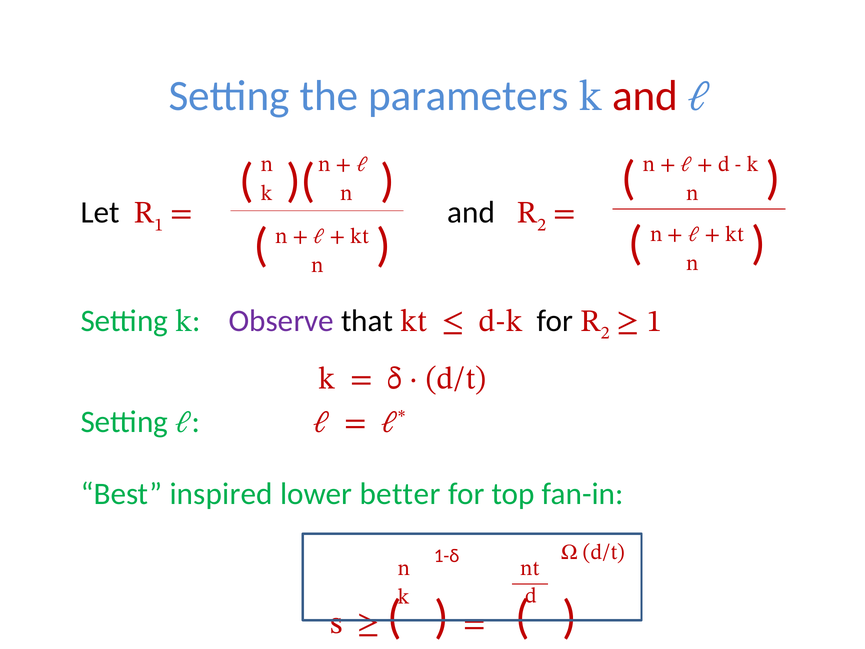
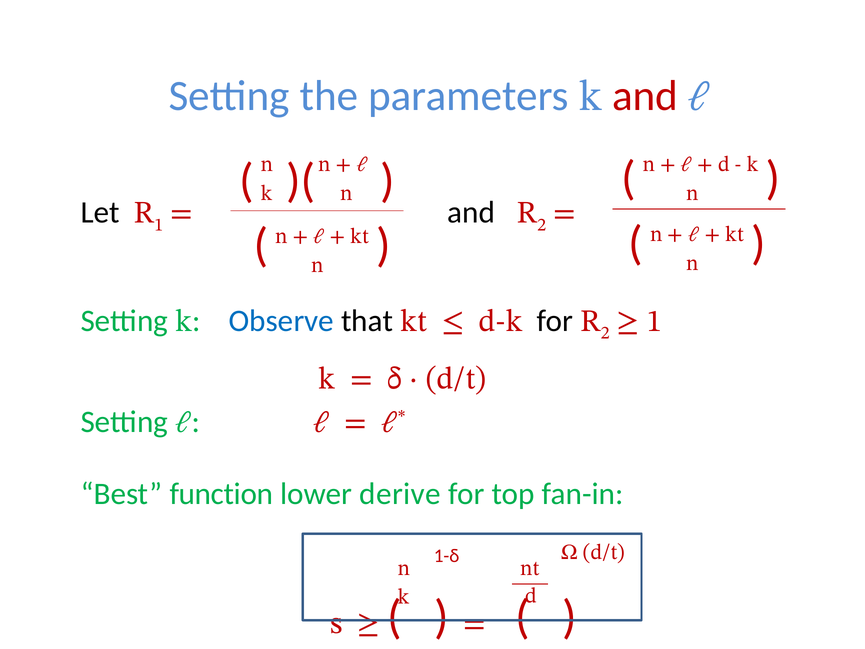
Observe colour: purple -> blue
inspired: inspired -> function
better: better -> derive
